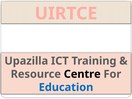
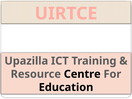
Education colour: blue -> black
